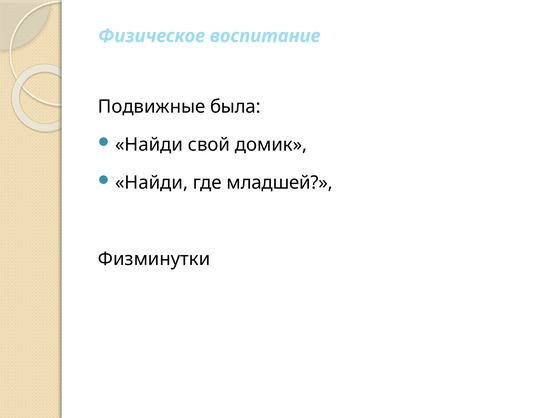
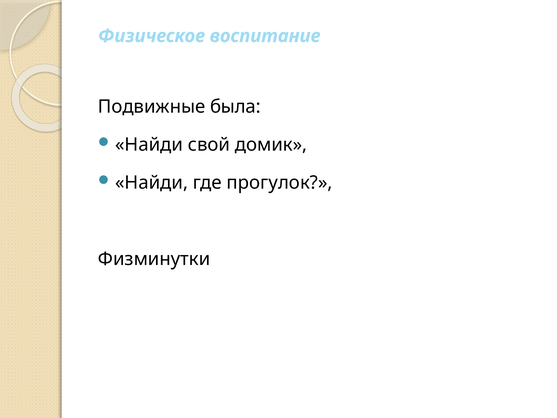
младшей: младшей -> прогулок
